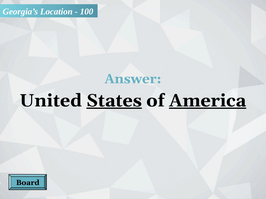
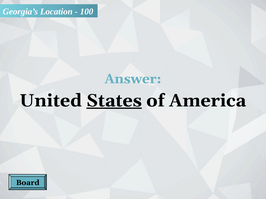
America underline: present -> none
